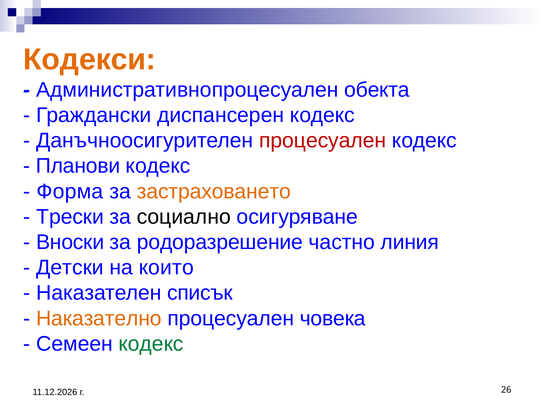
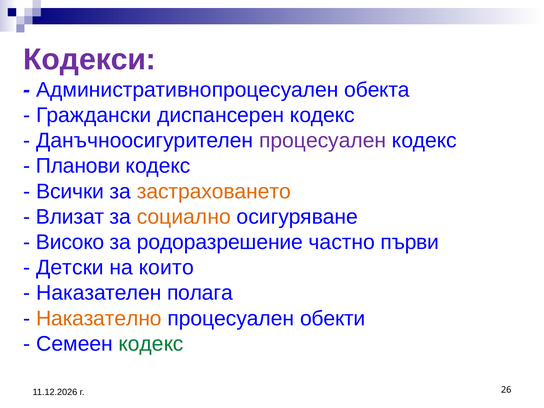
Кодекси colour: orange -> purple
процесуален at (323, 141) colour: red -> purple
Форма: Форма -> Всички
Трески: Трески -> Влизат
социално colour: black -> orange
Вноски: Вноски -> Високо
линия: линия -> първи
списък: списък -> полага
човека: човека -> обекти
